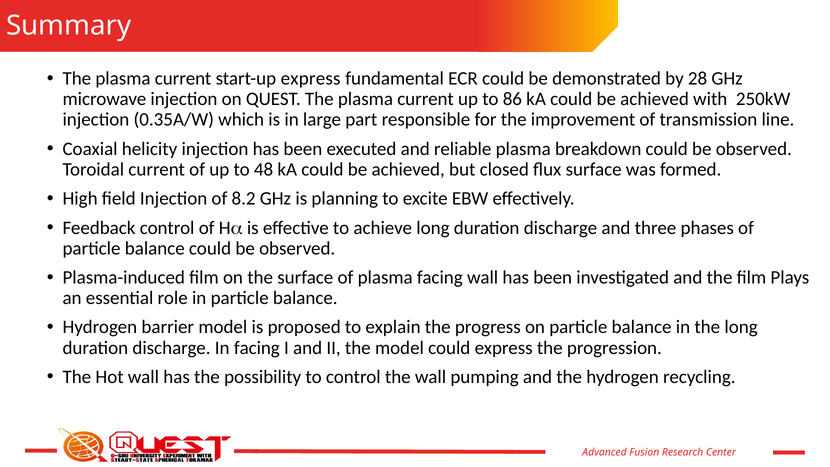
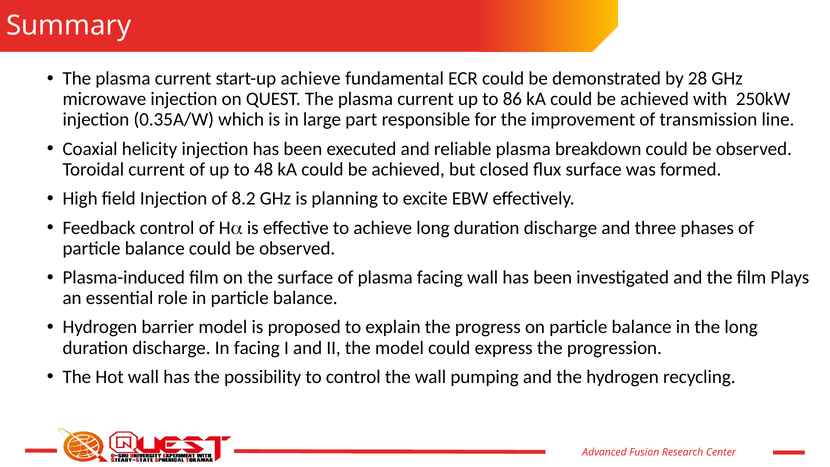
start-up express: express -> achieve
